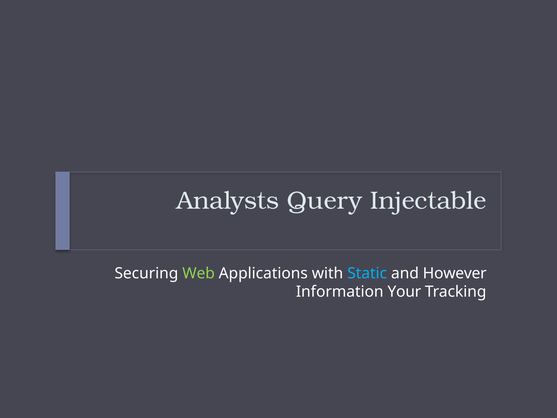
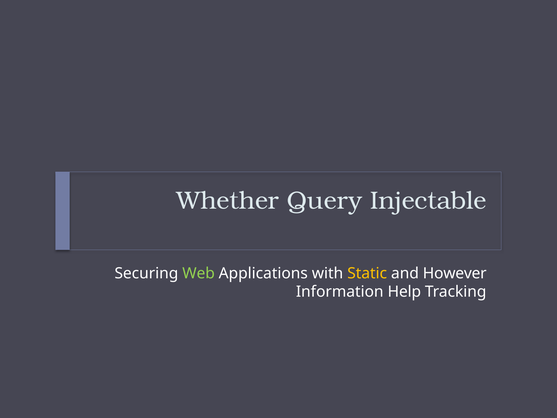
Analysts: Analysts -> Whether
Static colour: light blue -> yellow
Your: Your -> Help
